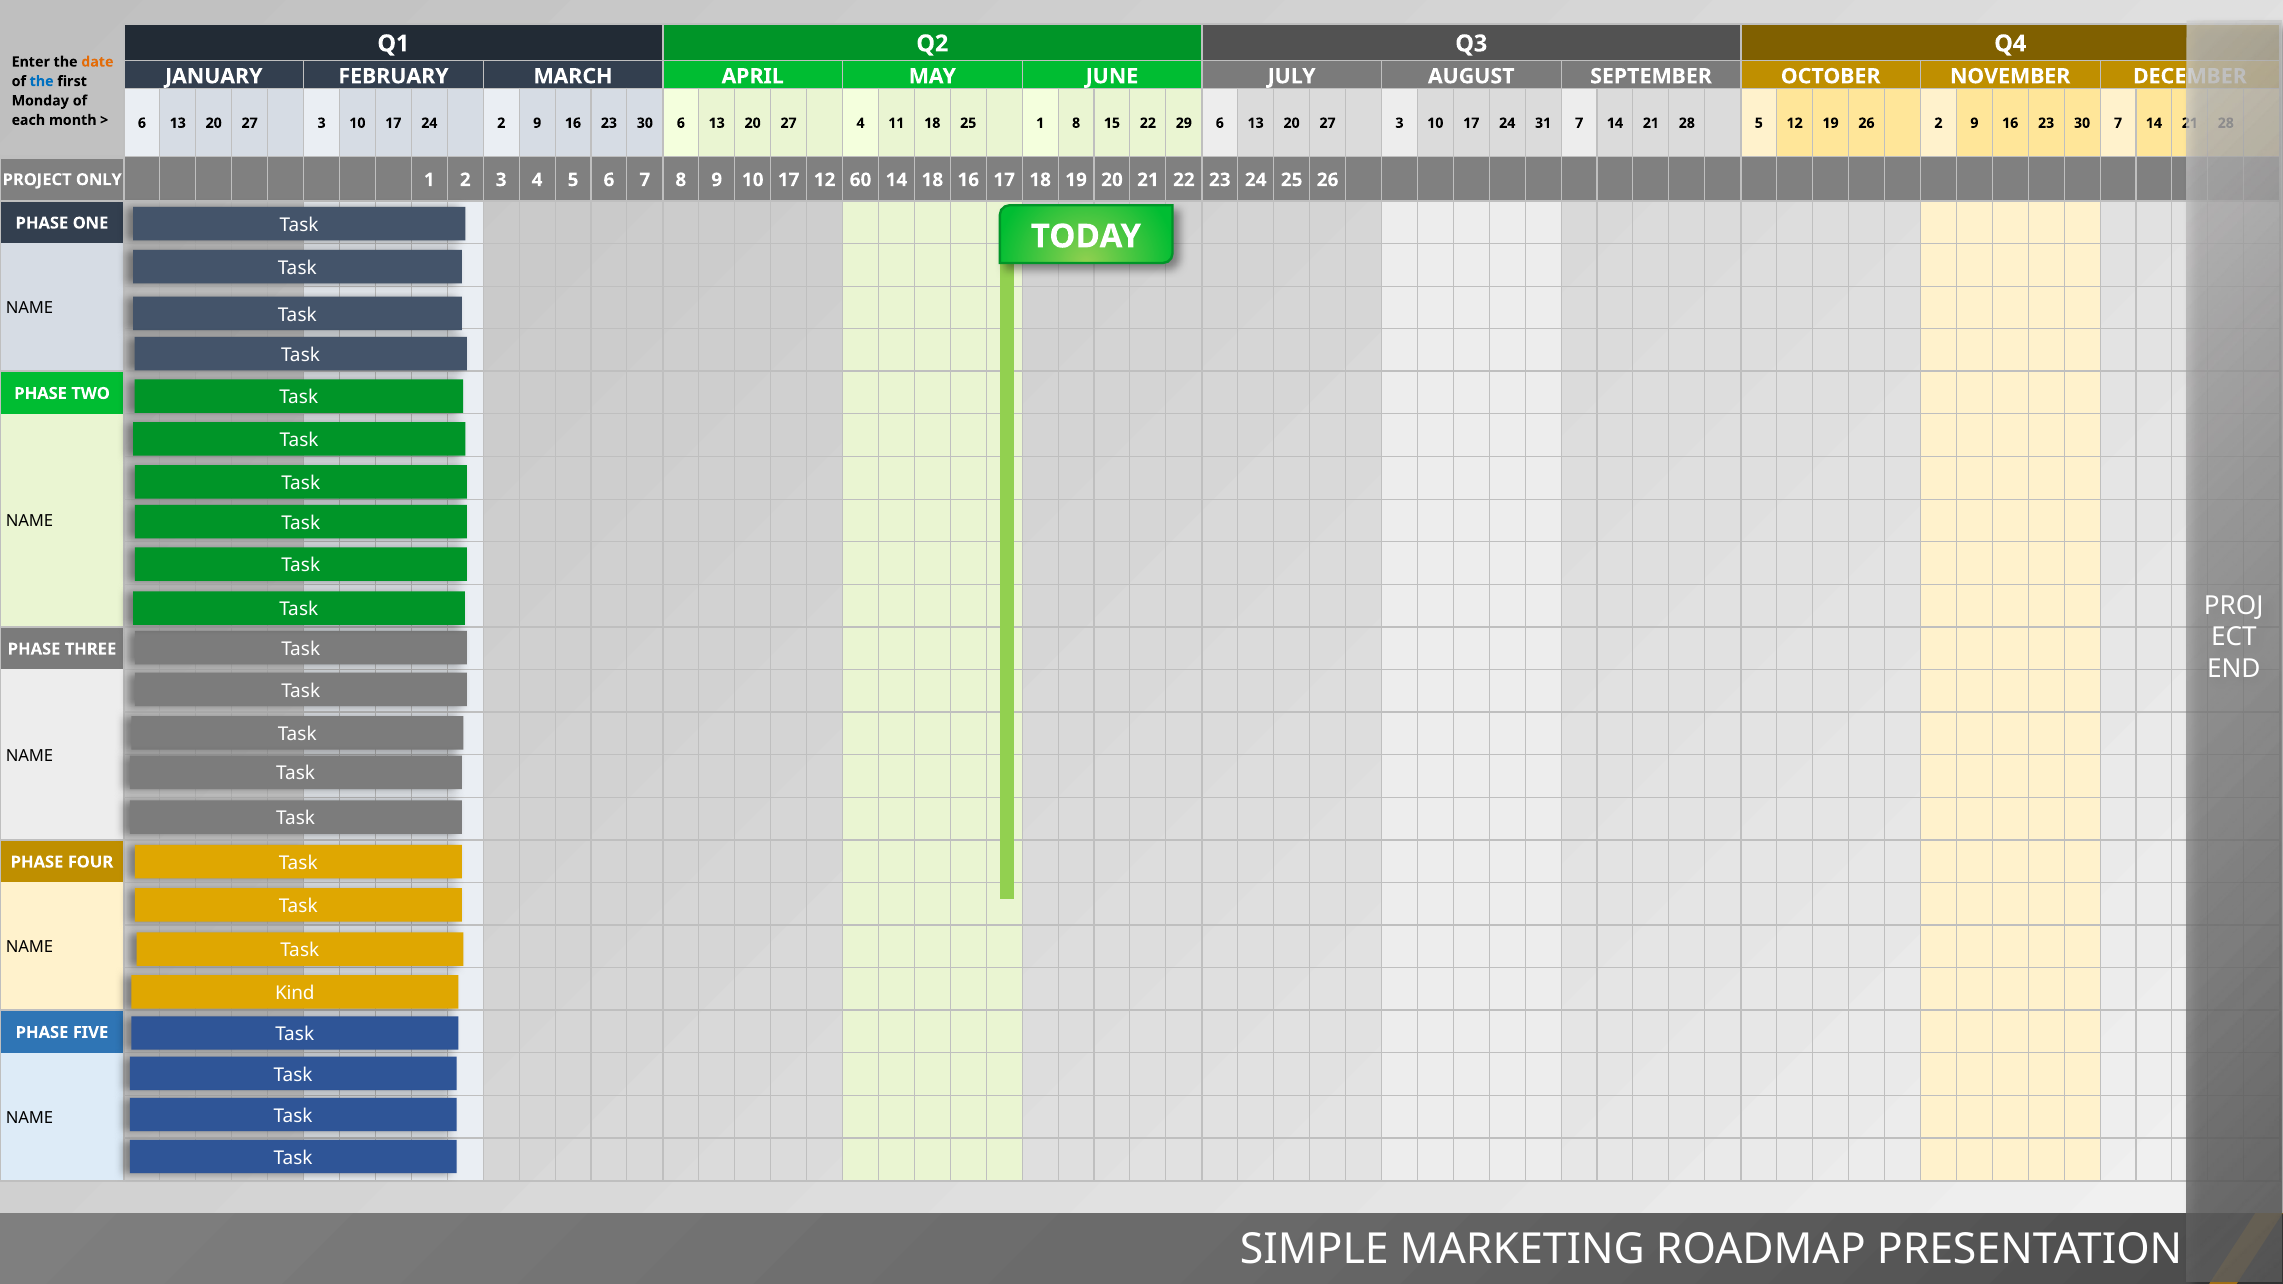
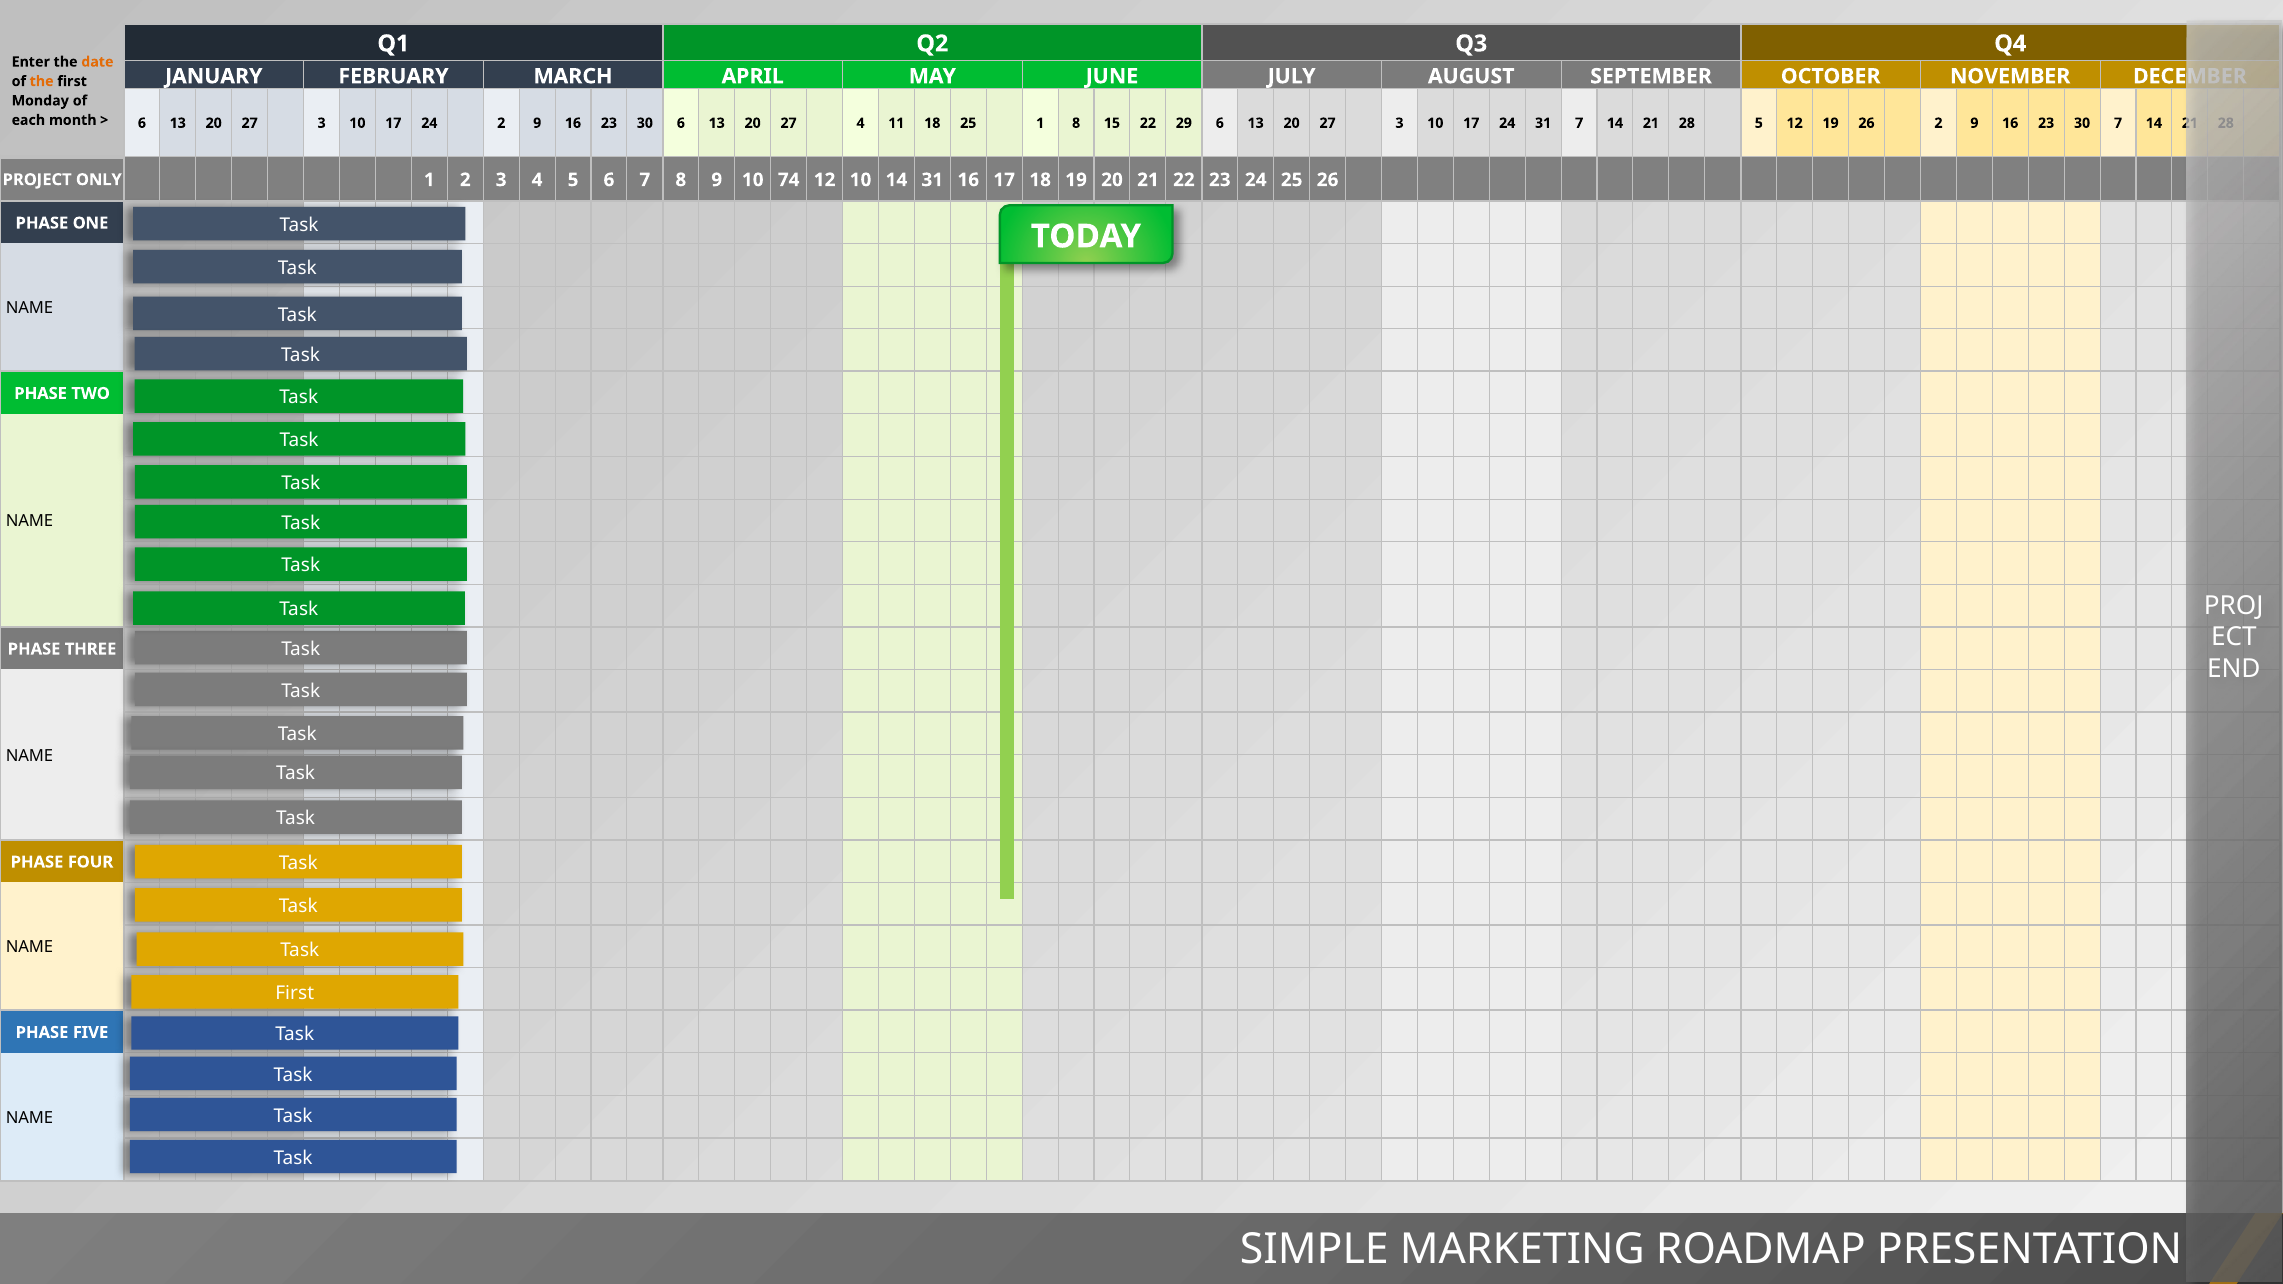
the at (42, 81) colour: blue -> orange
9 10 17: 17 -> 74
12 60: 60 -> 10
14 18: 18 -> 31
Kind at (295, 993): Kind -> First
